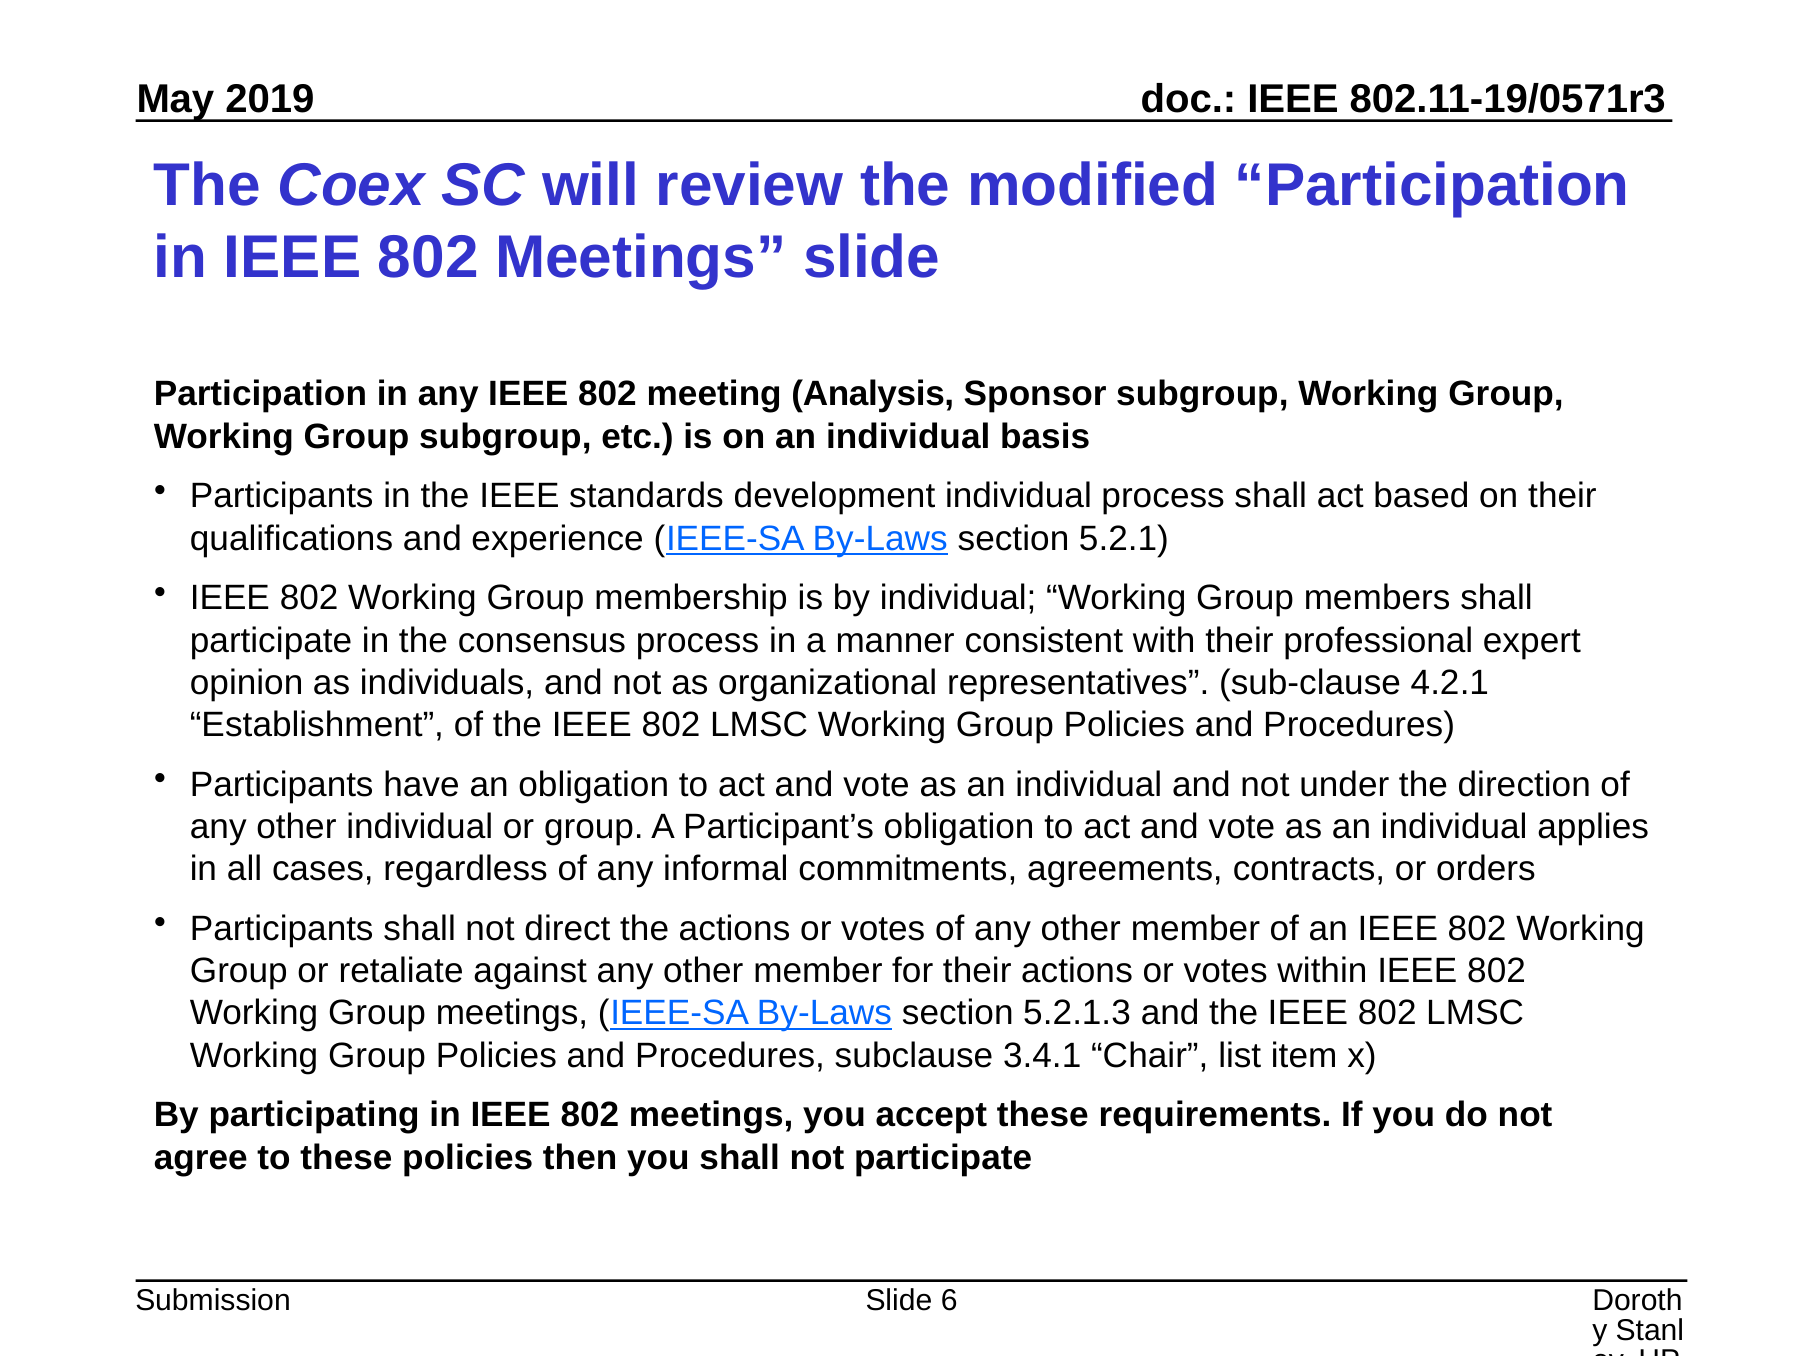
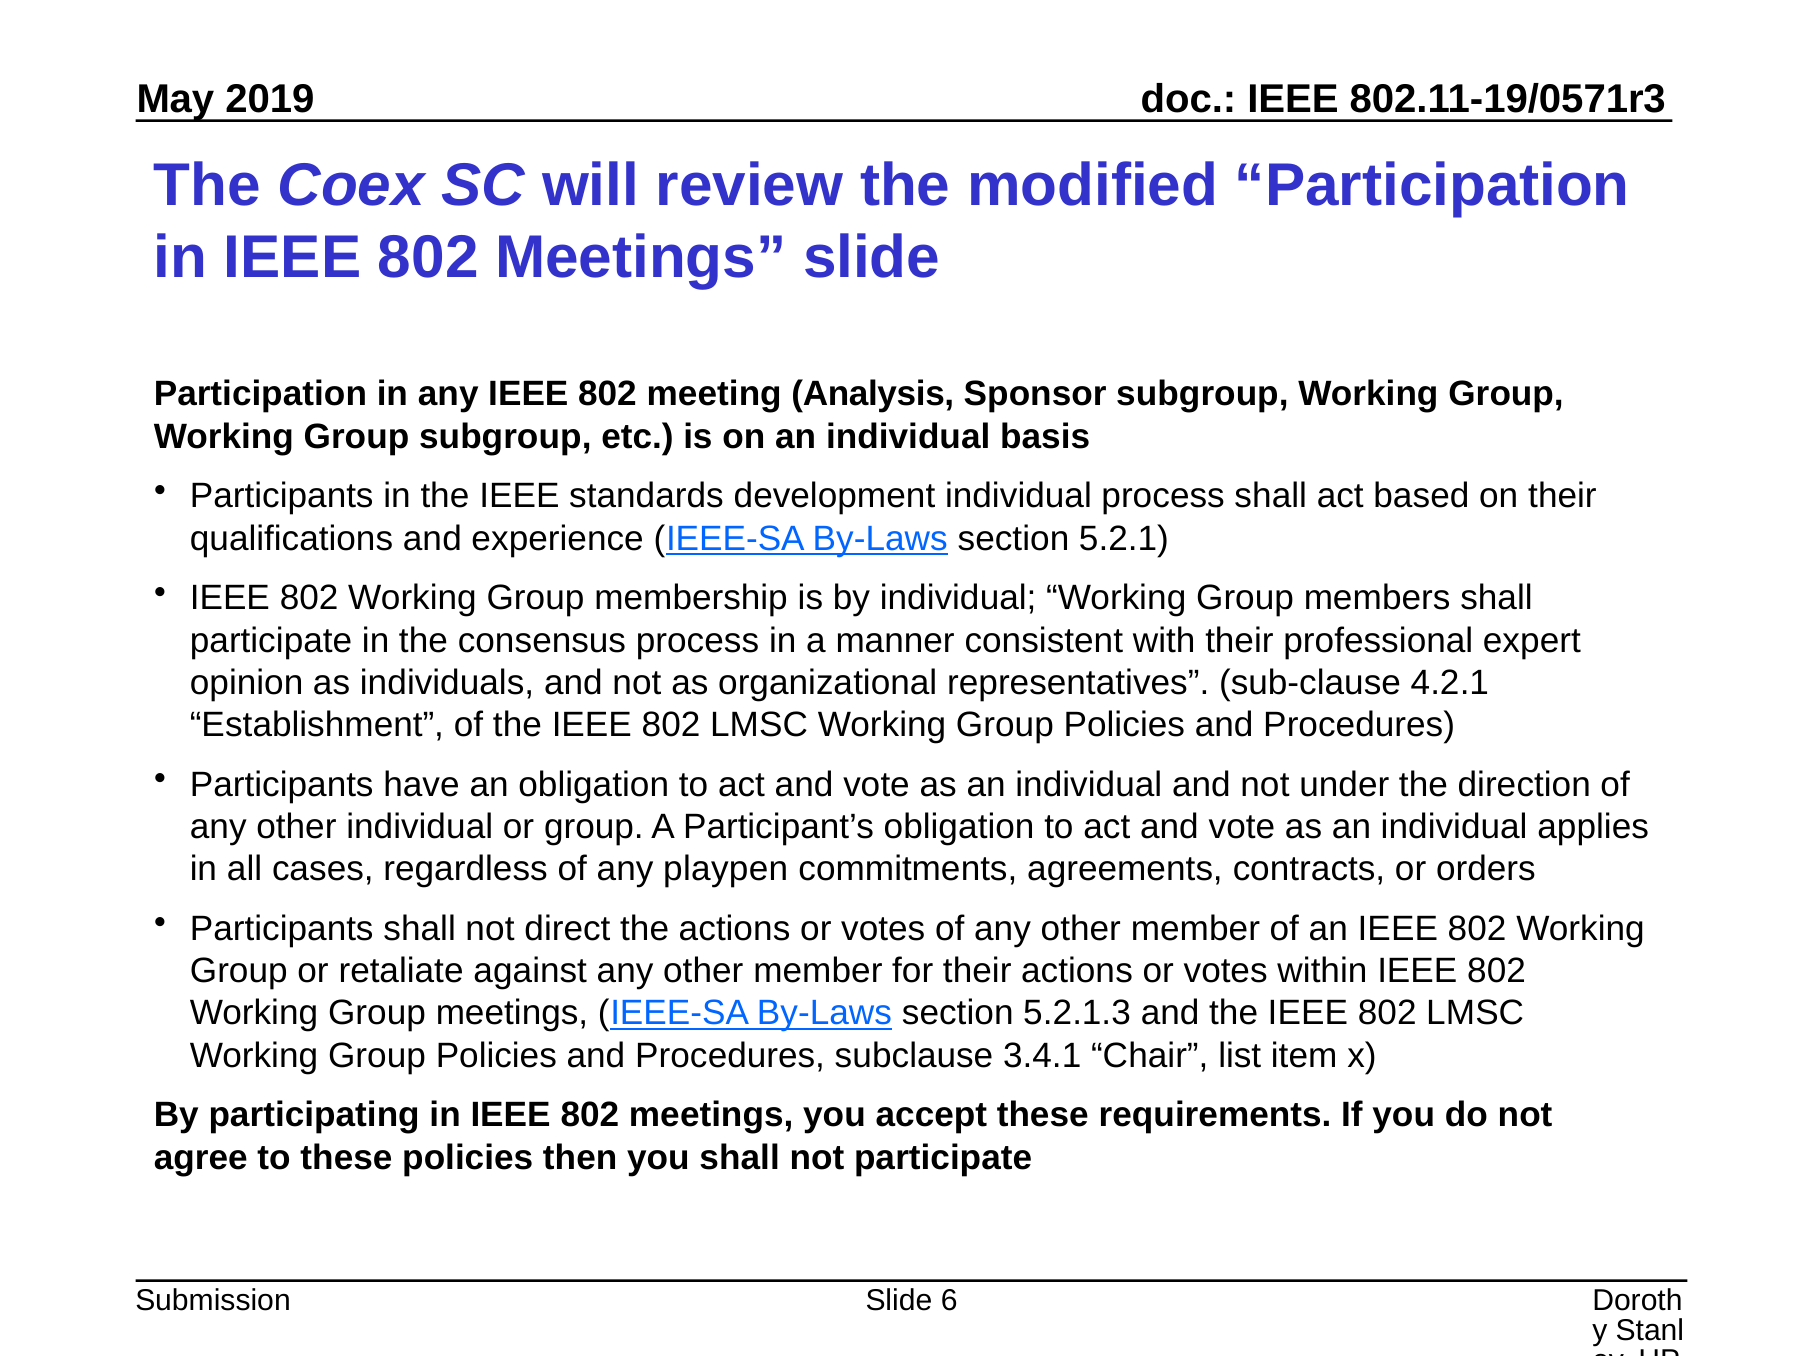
informal: informal -> playpen
